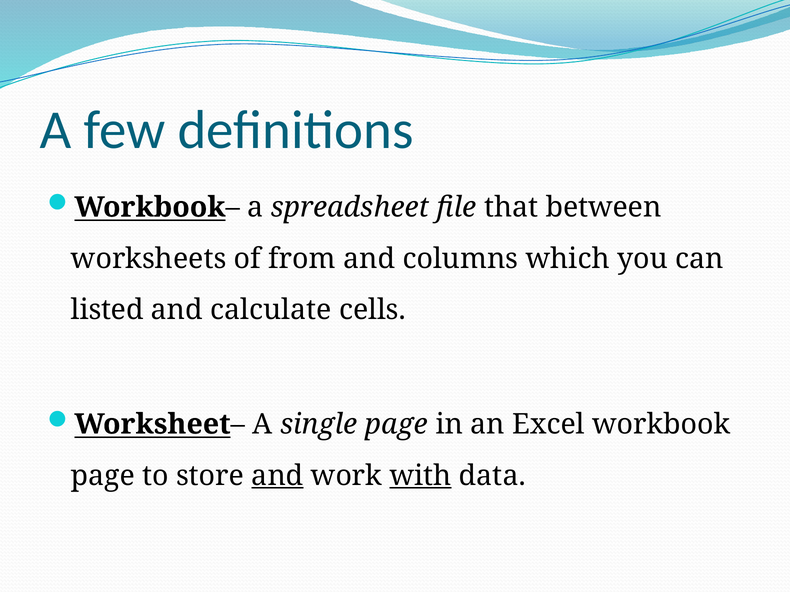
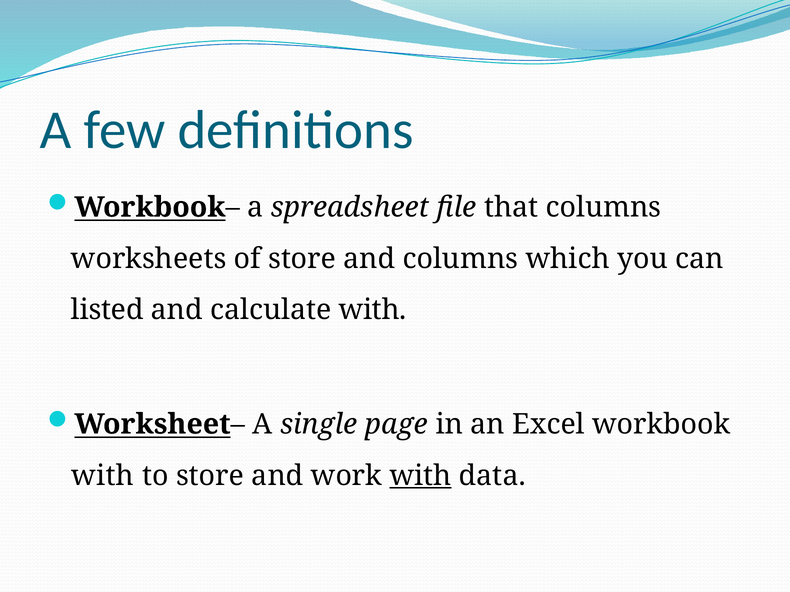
that between: between -> columns
of from: from -> store
calculate cells: cells -> with
page at (103, 476): page -> with
and at (277, 476) underline: present -> none
